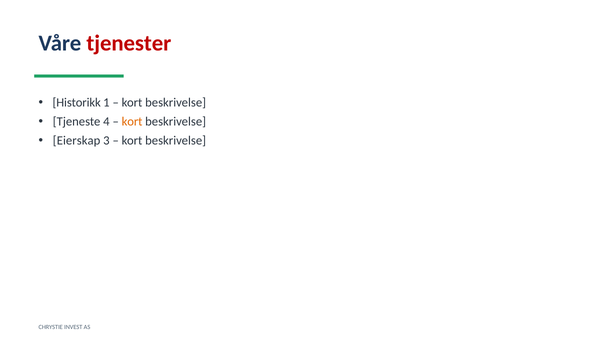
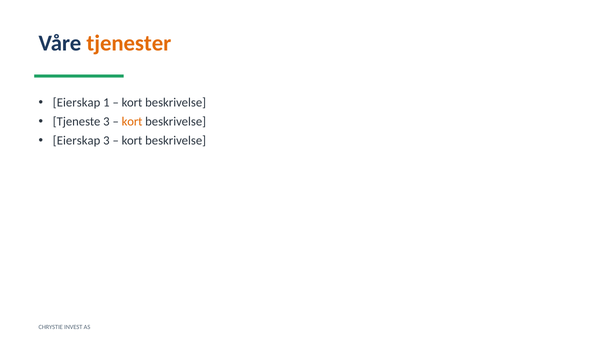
tjenester colour: red -> orange
Historikk at (77, 103): Historikk -> Eierskap
Tjeneste 4: 4 -> 3
